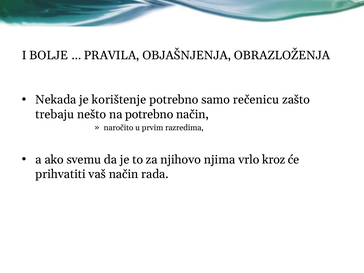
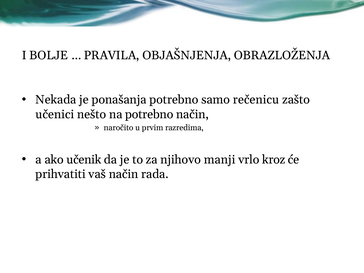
korištenje: korištenje -> ponašanja
trebaju: trebaju -> učenici
svemu: svemu -> učenik
njima: njima -> manji
